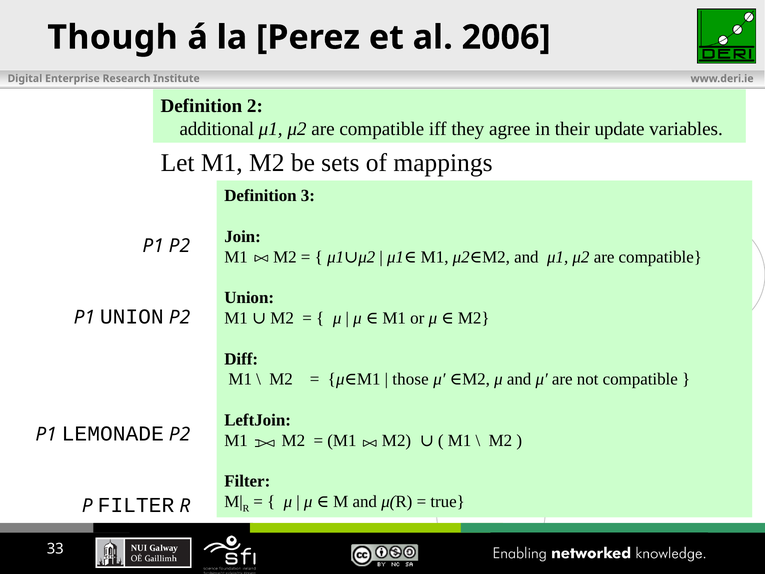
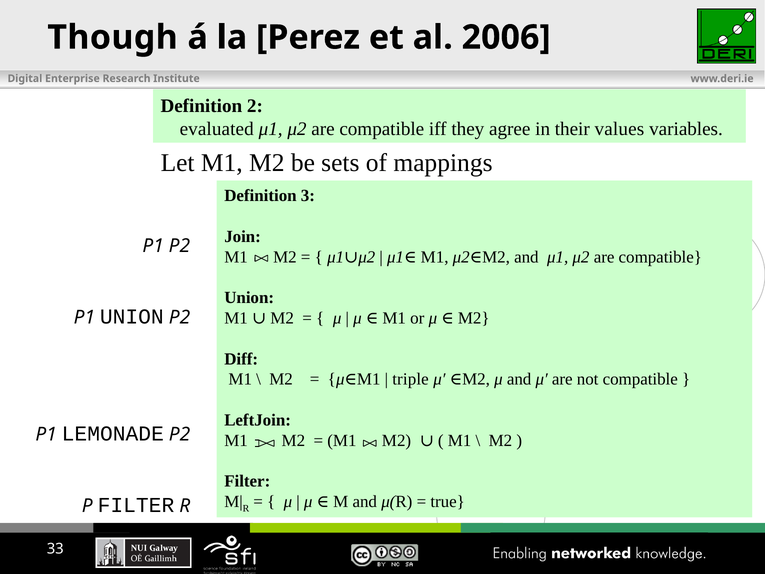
additional: additional -> evaluated
update: update -> values
those: those -> triple
